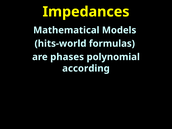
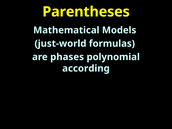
Impedances: Impedances -> Parentheses
hits-world: hits-world -> just-world
